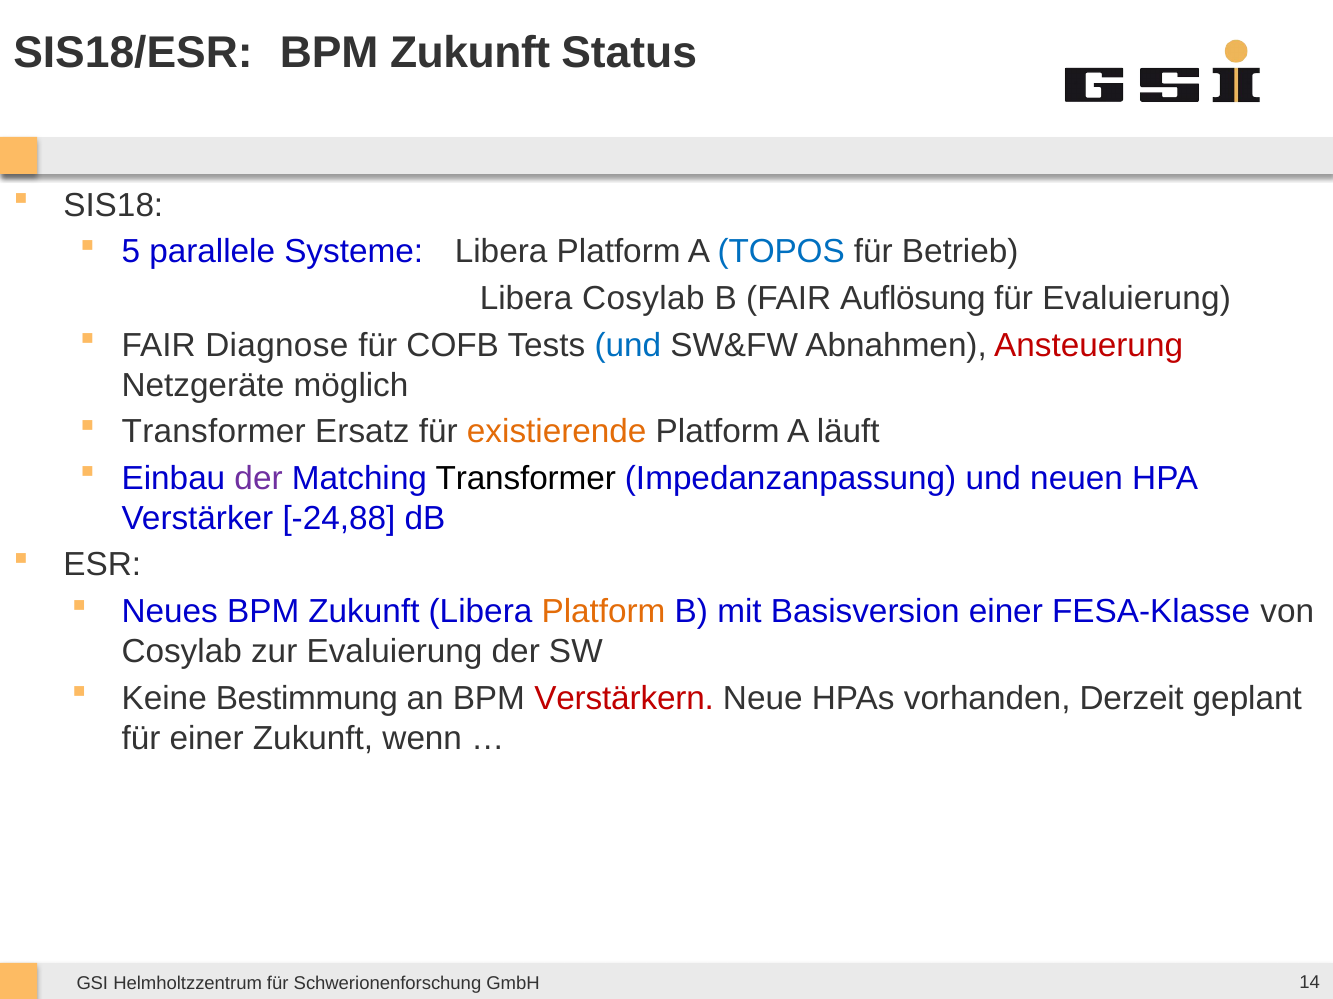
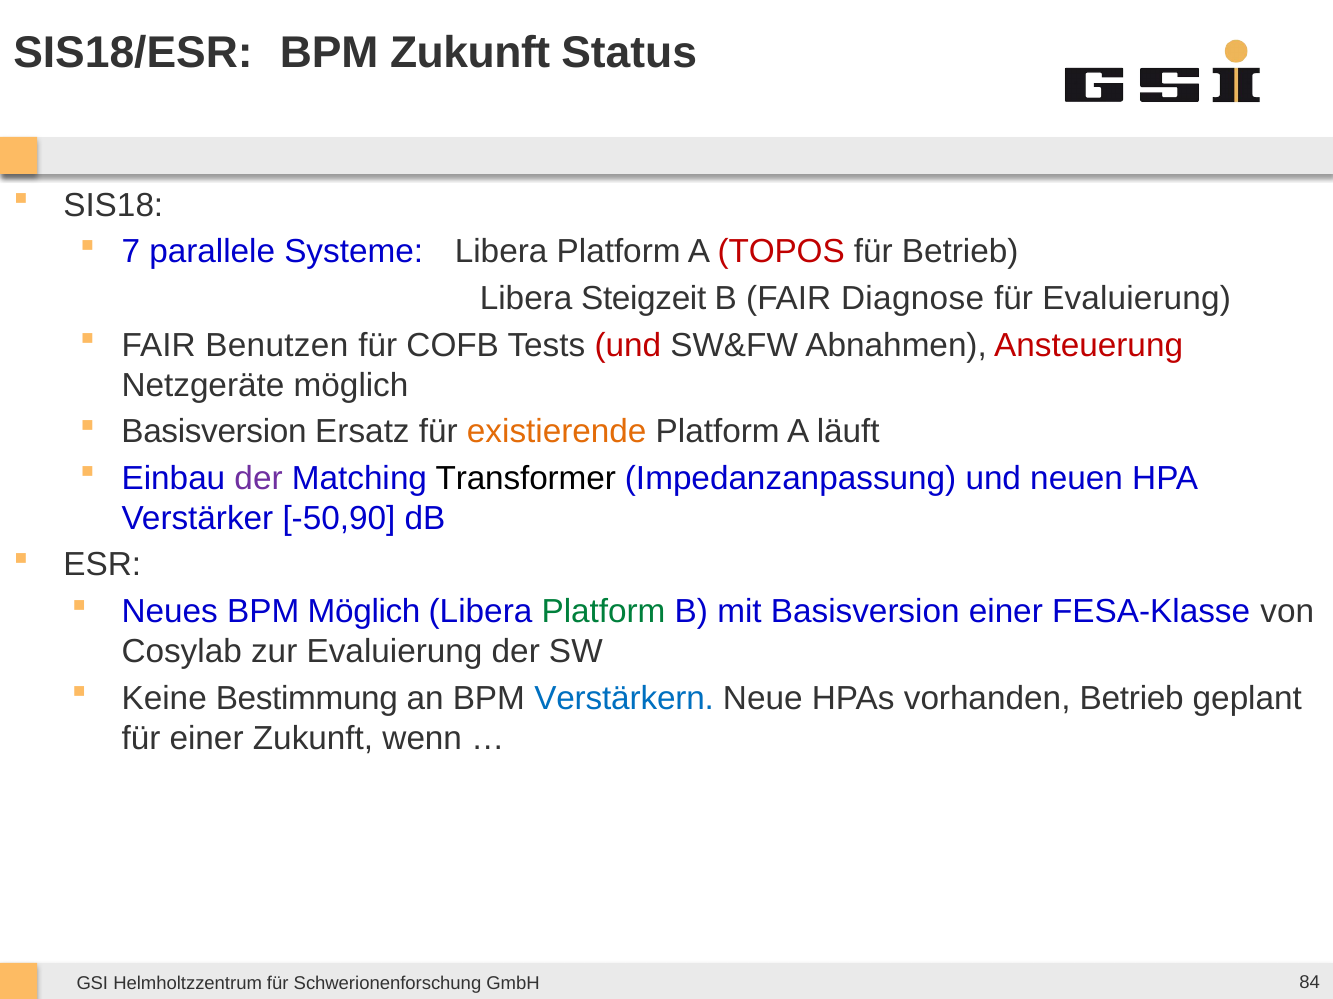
5: 5 -> 7
TOPOS colour: blue -> red
Libera Cosylab: Cosylab -> Steigzeit
Auflösung: Auflösung -> Diagnose
Diagnose: Diagnose -> Benutzen
und at (628, 345) colour: blue -> red
Transformer at (214, 432): Transformer -> Basisversion
-24,88: -24,88 -> -50,90
Neues BPM Zukunft: Zukunft -> Möglich
Platform at (604, 612) colour: orange -> green
Verstärkern colour: red -> blue
vorhanden Derzeit: Derzeit -> Betrieb
14: 14 -> 84
